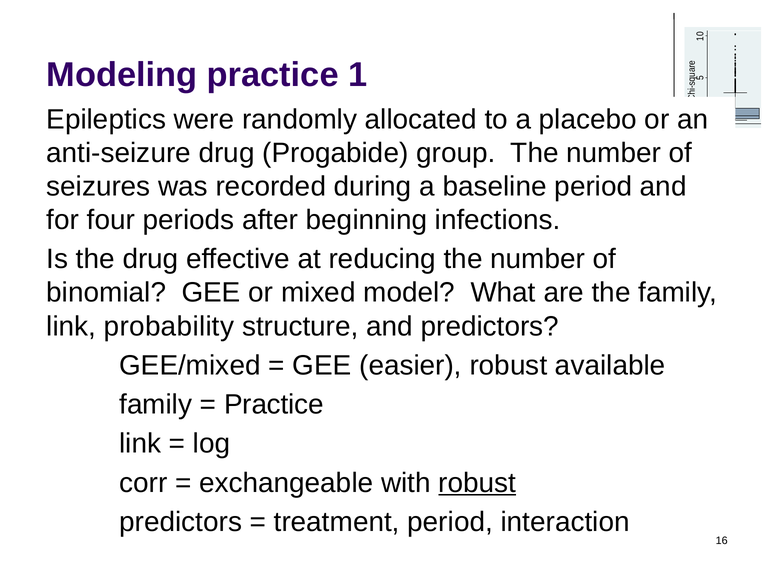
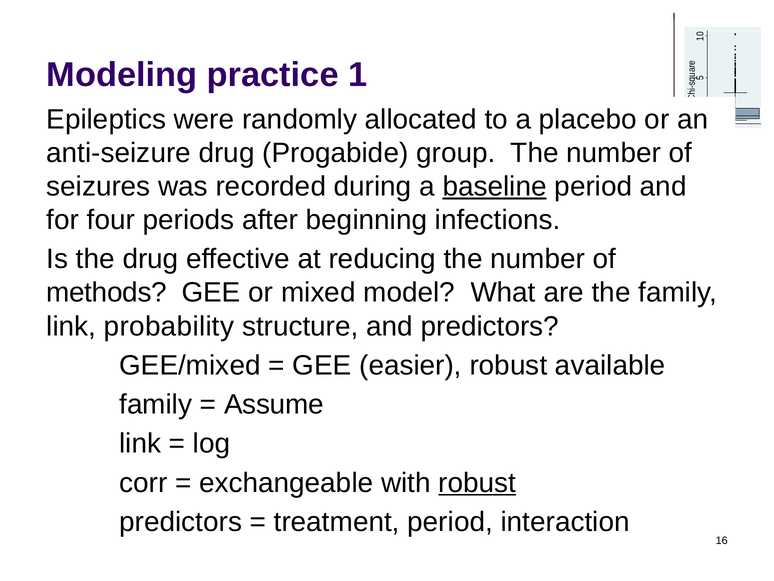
baseline underline: none -> present
binomial: binomial -> methods
Practice at (274, 404): Practice -> Assume
